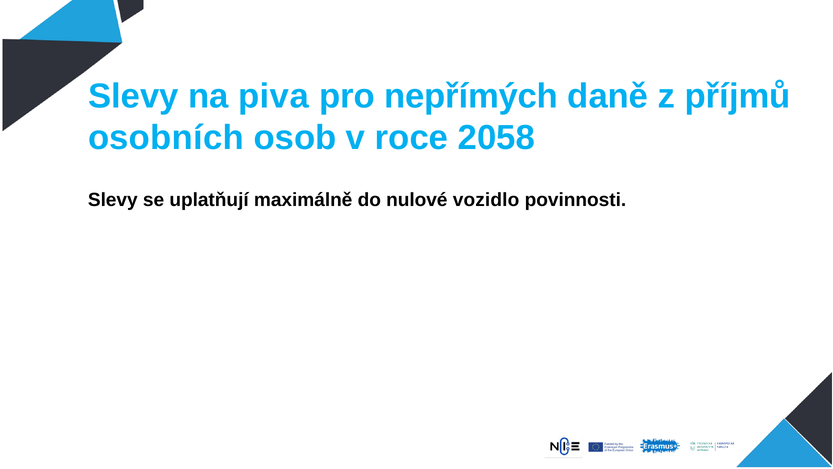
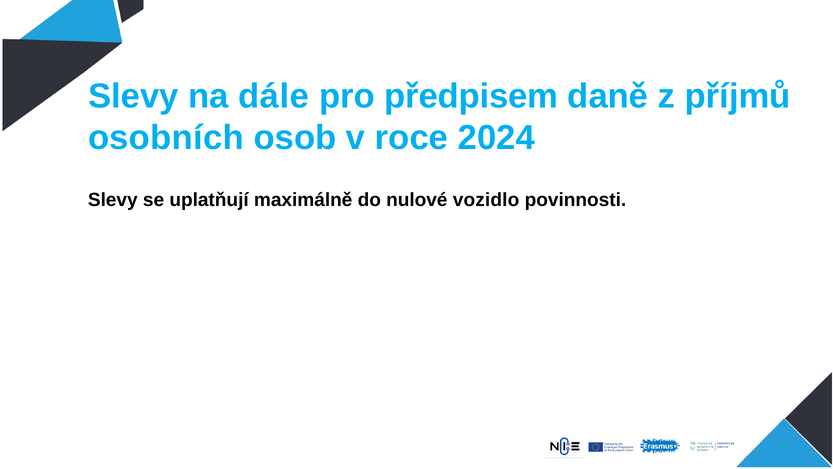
piva: piva -> dále
nepřímých: nepřímých -> předpisem
2058: 2058 -> 2024
